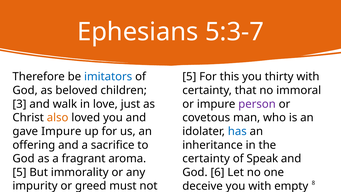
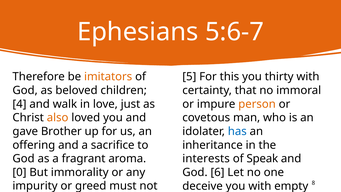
5:3-7: 5:3-7 -> 5:6-7
imitators colour: blue -> orange
3 at (19, 104): 3 -> 4
person colour: purple -> orange
gave Impure: Impure -> Brother
certainty at (206, 159): certainty -> interests
5 at (19, 172): 5 -> 0
